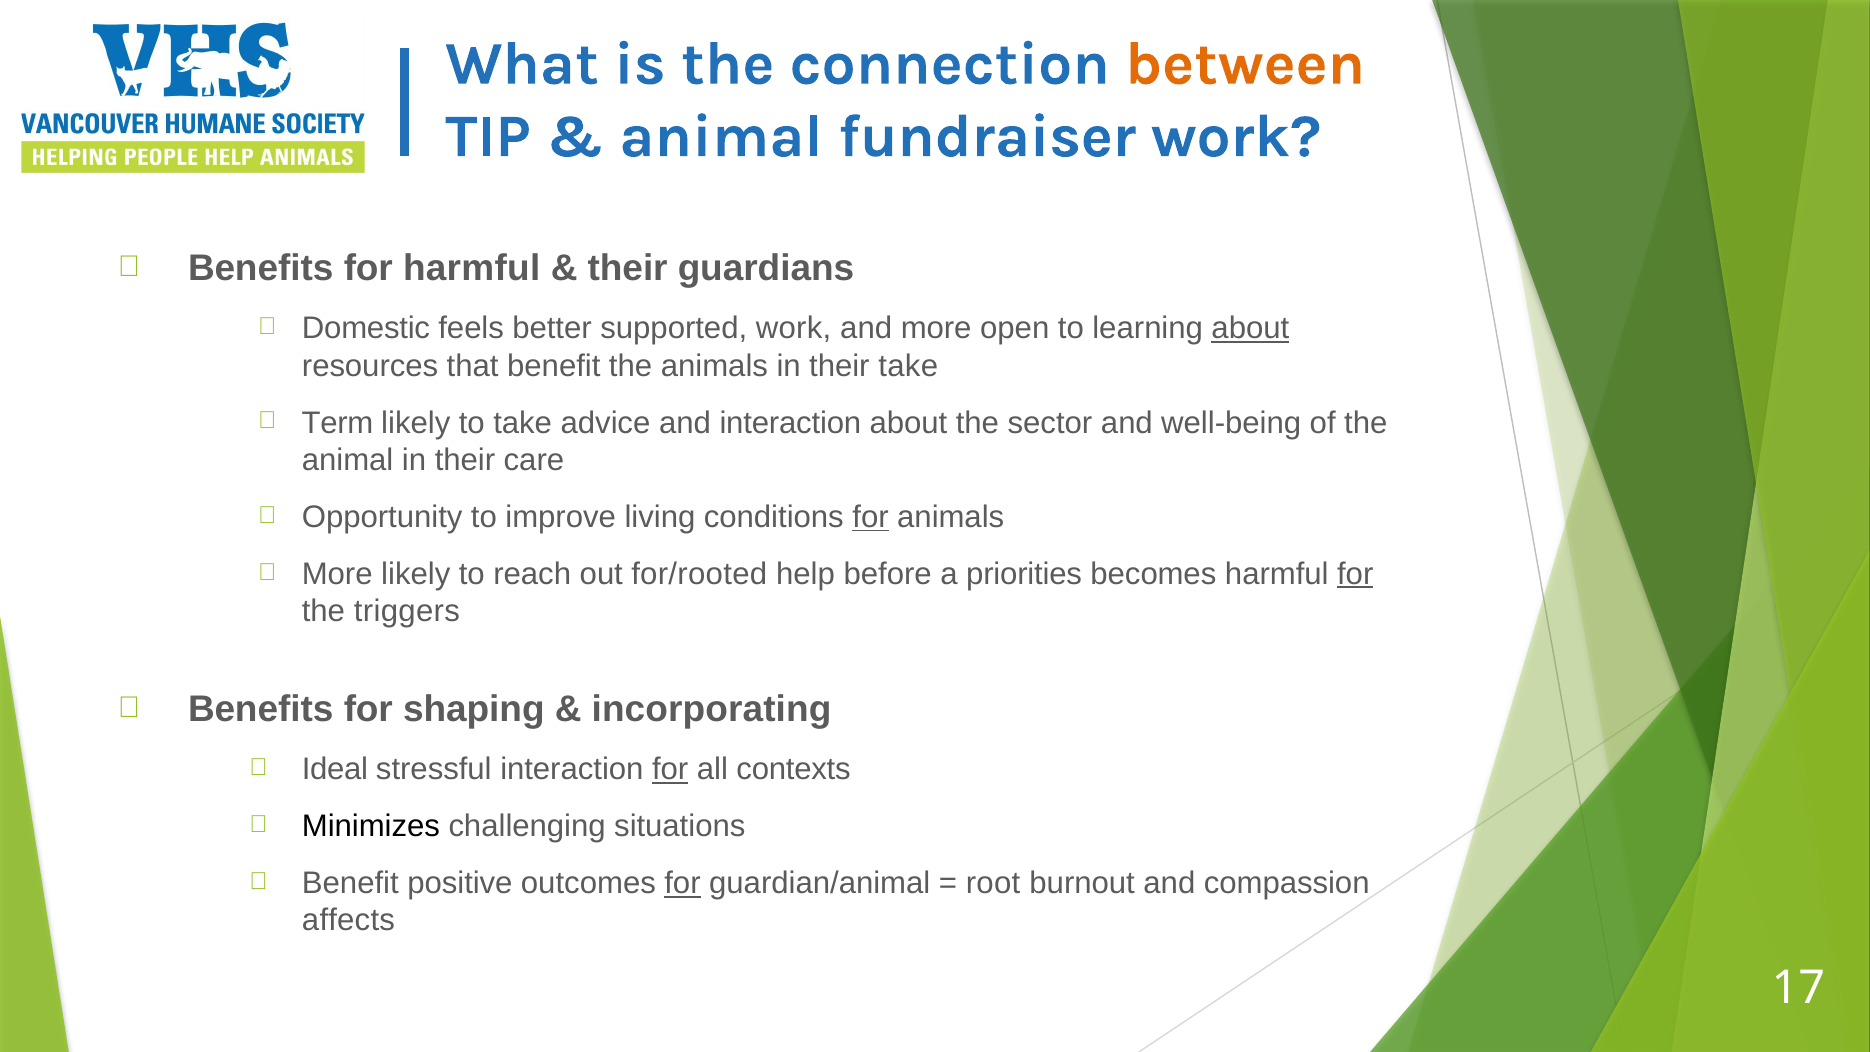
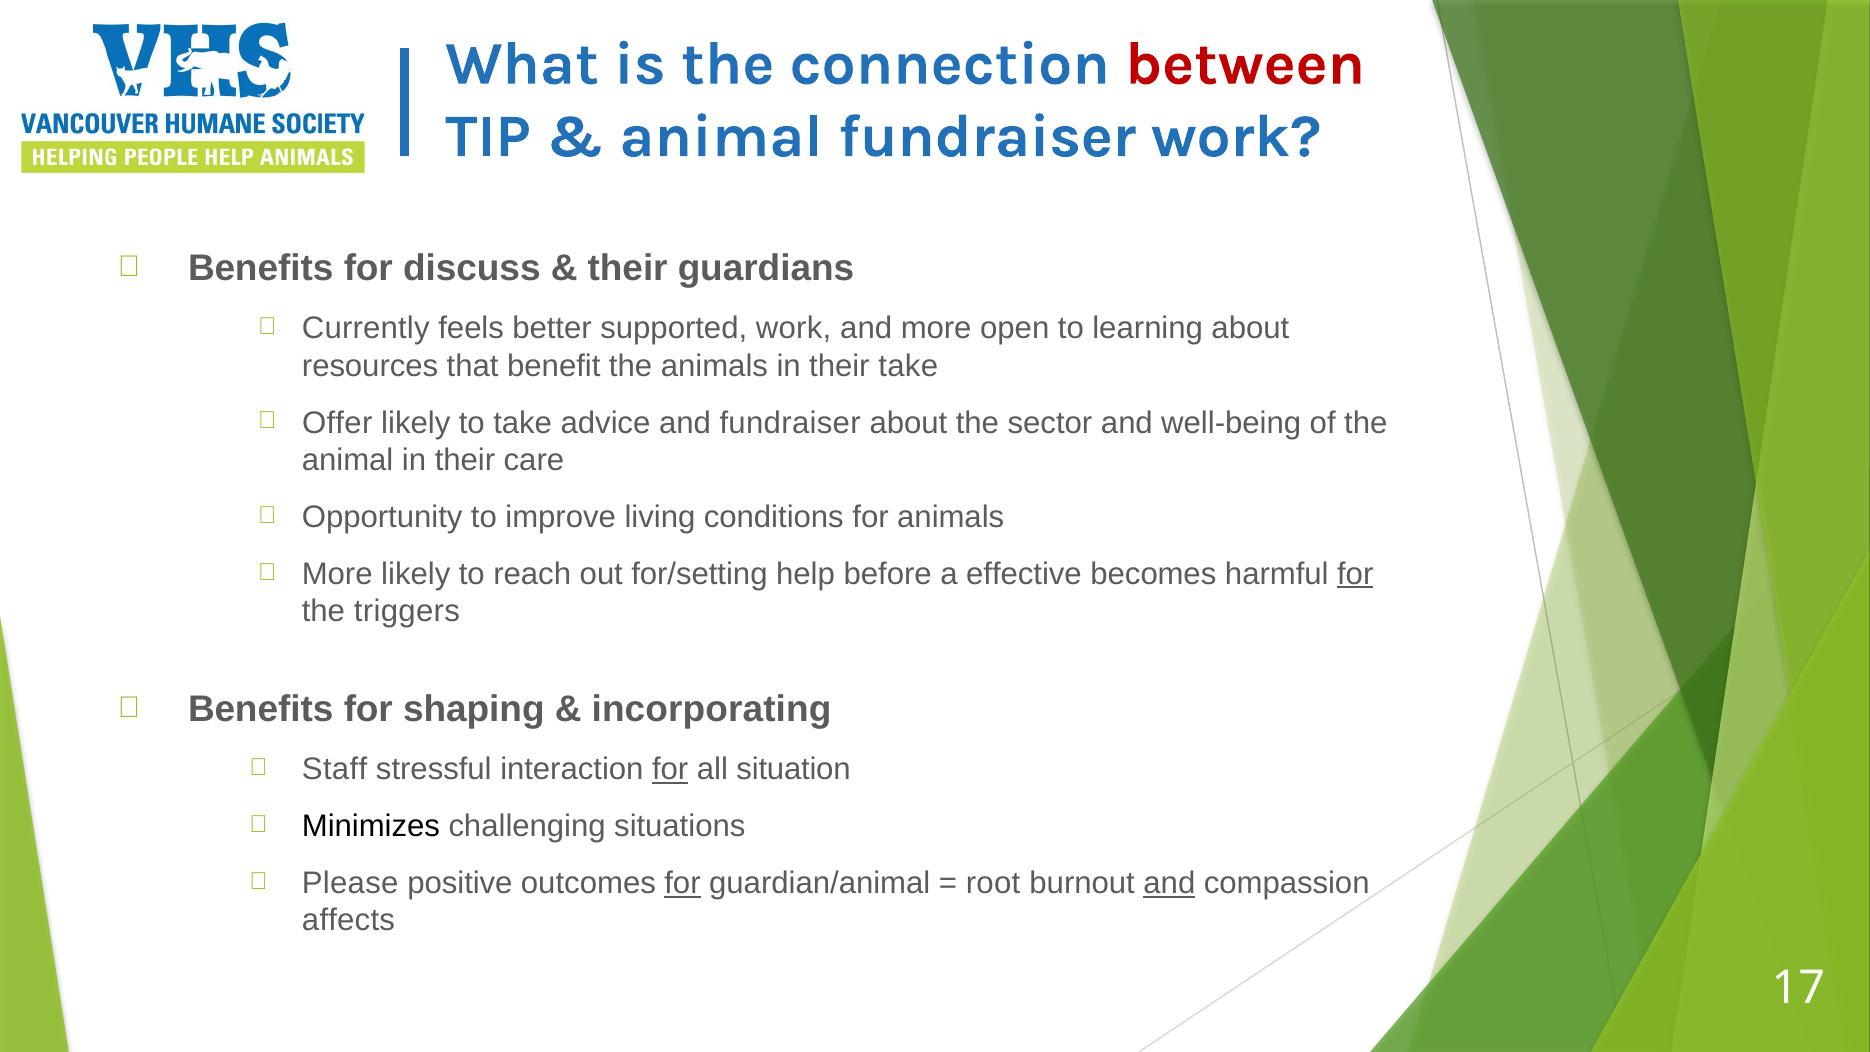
between colour: orange -> red
for harmful: harmful -> discuss
Domestic: Domestic -> Currently
about at (1250, 329) underline: present -> none
Term: Term -> Offer
and interaction: interaction -> fundraiser
for at (871, 517) underline: present -> none
for/rooted: for/rooted -> for/setting
priorities: priorities -> effective
Ideal: Ideal -> Staff
contexts: contexts -> situation
Benefit at (350, 883): Benefit -> Please
and at (1169, 883) underline: none -> present
